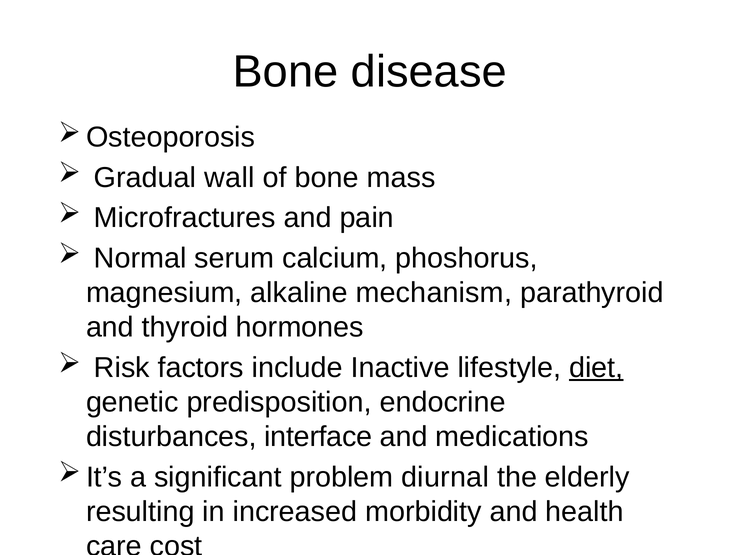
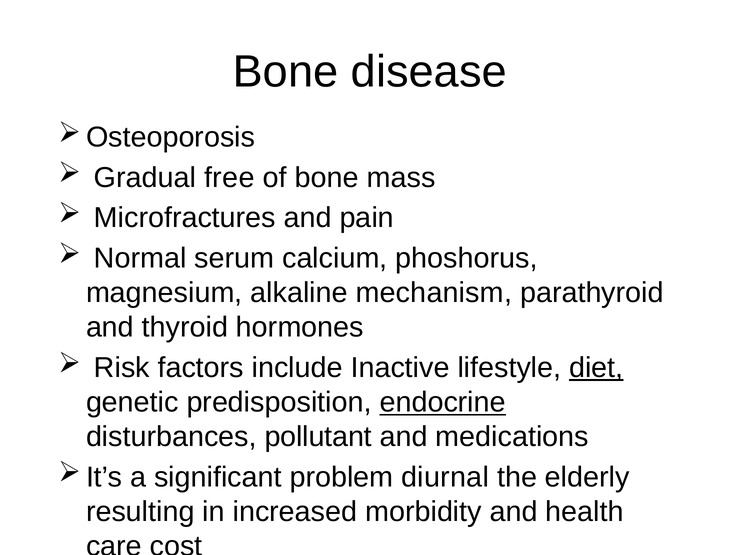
wall: wall -> free
endocrine underline: none -> present
interface: interface -> pollutant
